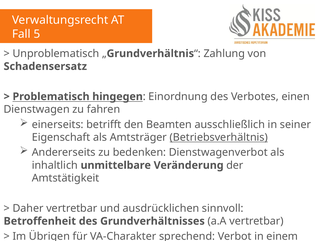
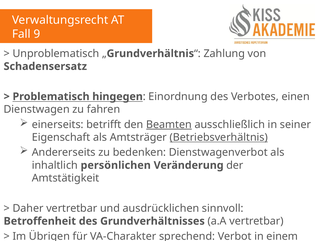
5: 5 -> 9
Beamten underline: none -> present
unmittelbare: unmittelbare -> persönlichen
